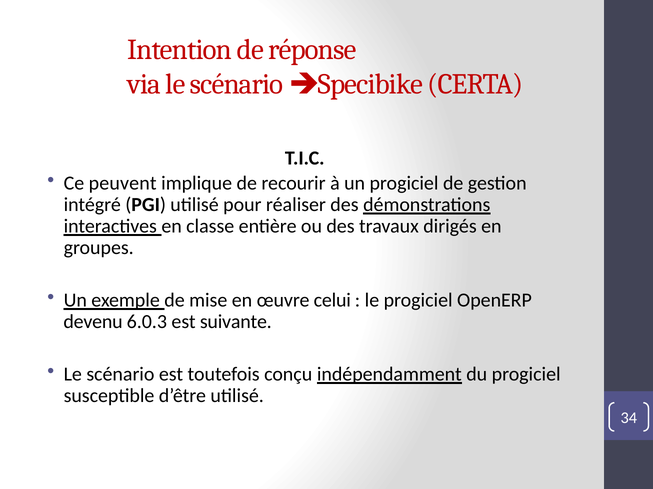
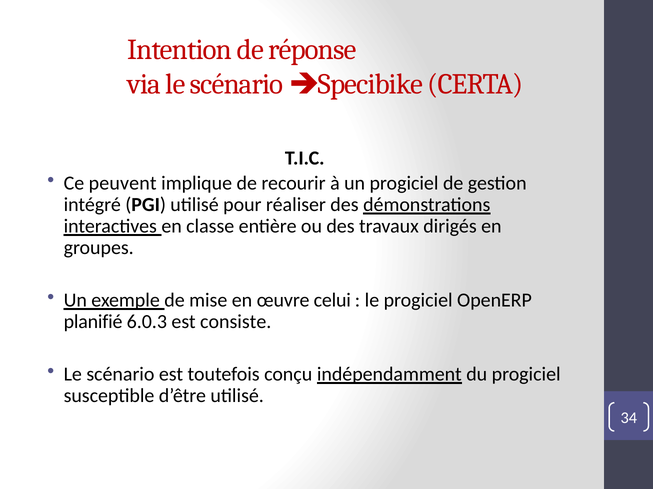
devenu: devenu -> planifié
suivante: suivante -> consiste
